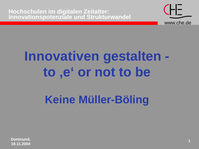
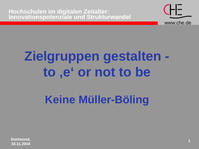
Innovativen: Innovativen -> Zielgruppen
